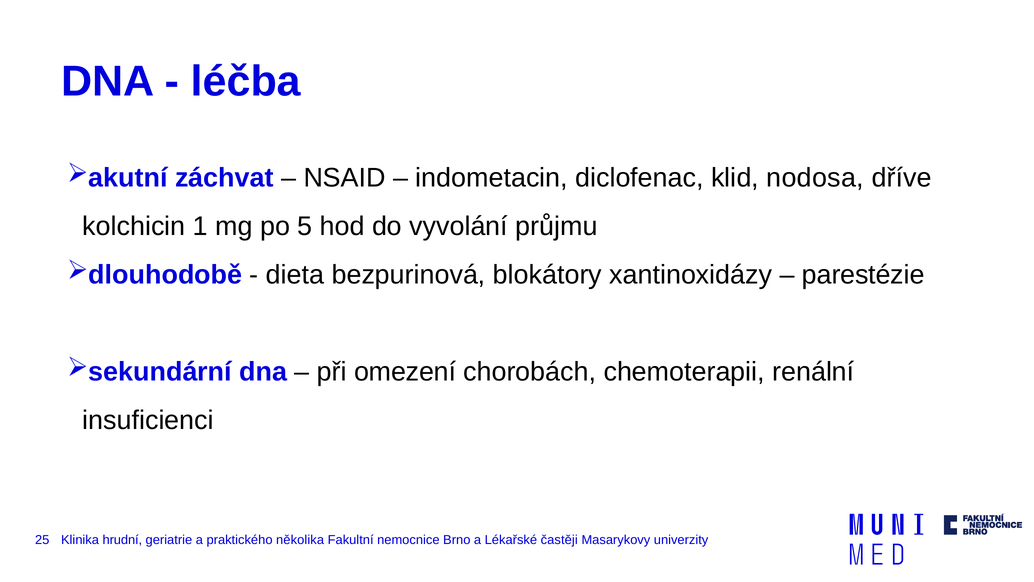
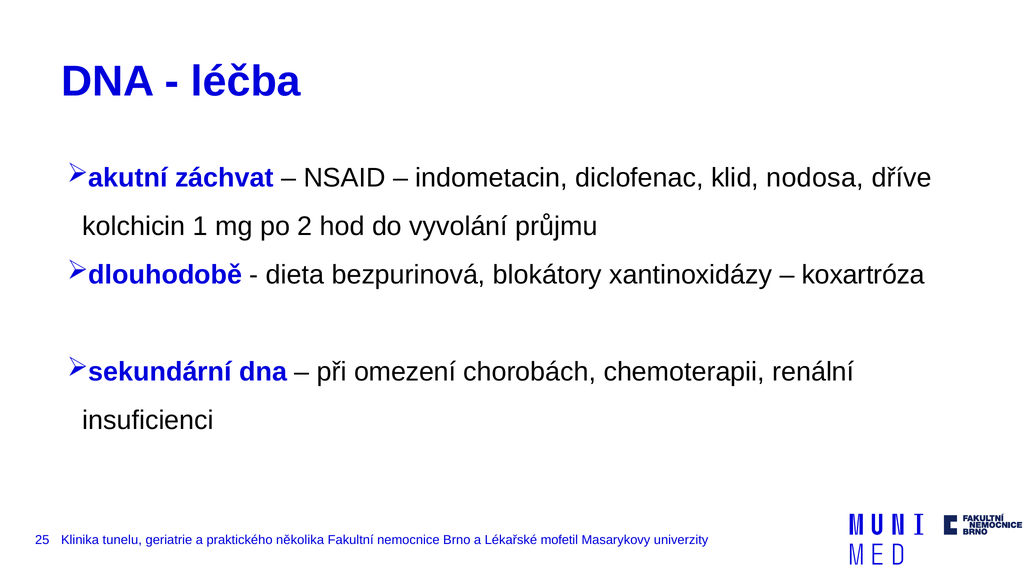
5: 5 -> 2
parestézie: parestézie -> koxartróza
hrudní: hrudní -> tunelu
častěji: častěji -> mofetil
